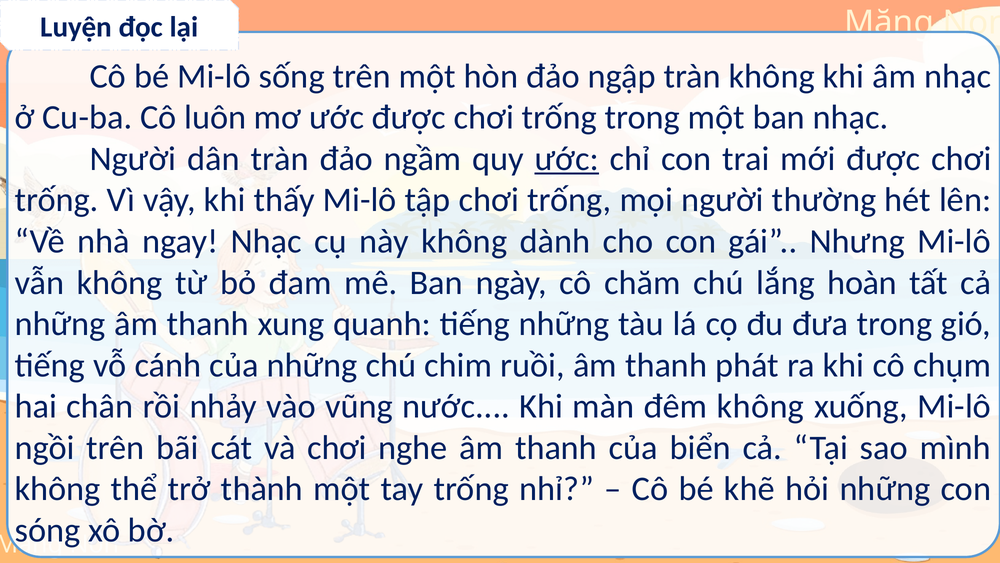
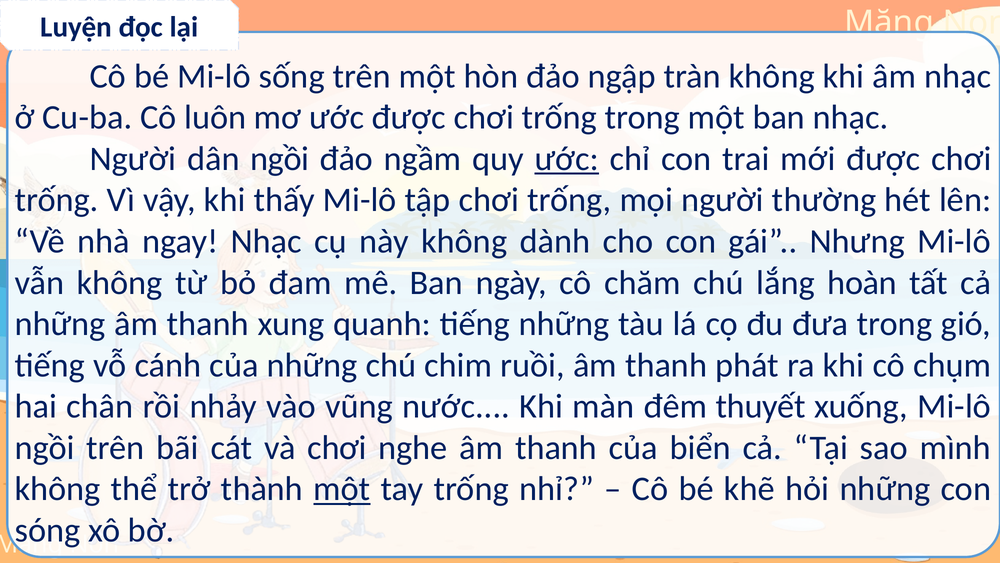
dân tràn: tràn -> ngồi
đêm không: không -> thuyết
một at (342, 489) underline: none -> present
